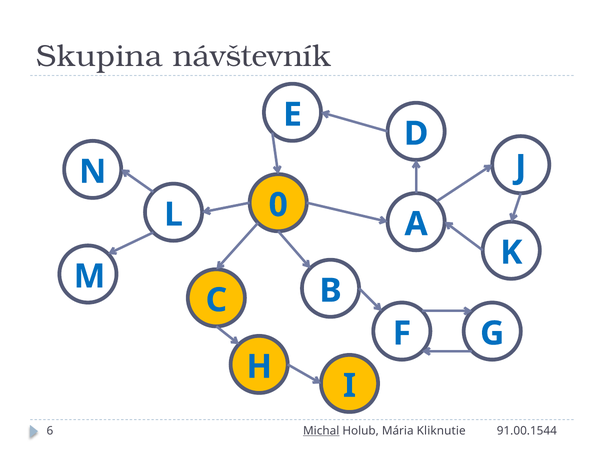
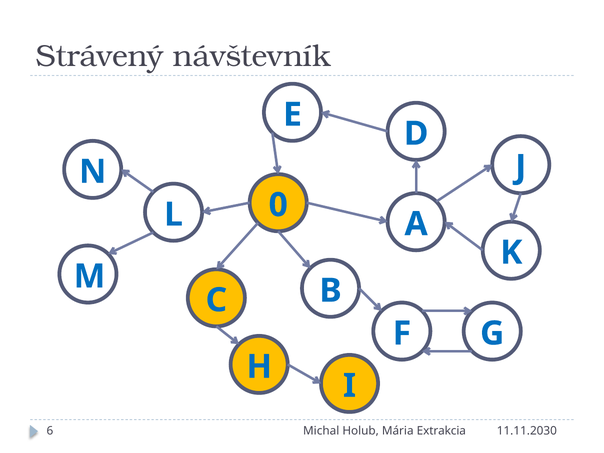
Skupina: Skupina -> Strávený
Michal underline: present -> none
Kliknutie: Kliknutie -> Extrakcia
91.00.1544: 91.00.1544 -> 11.11.2030
